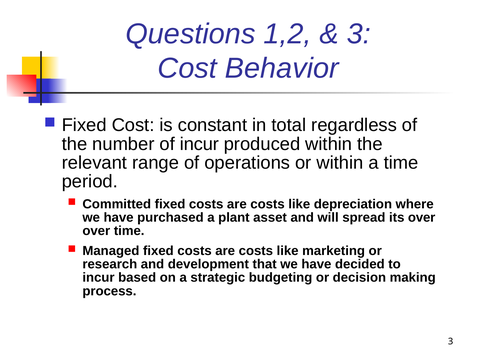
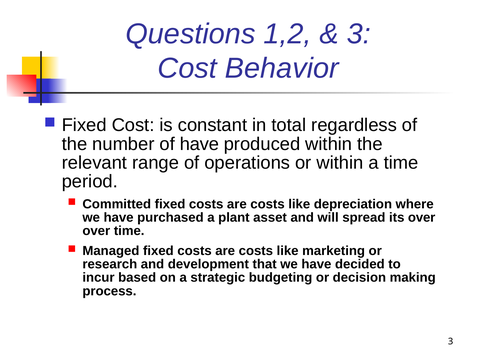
of incur: incur -> have
